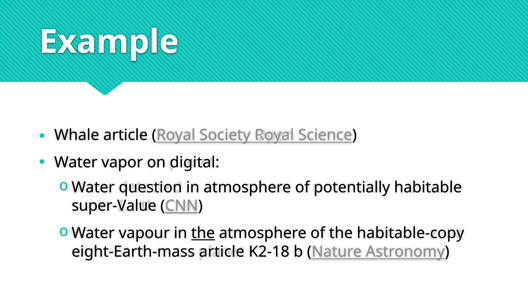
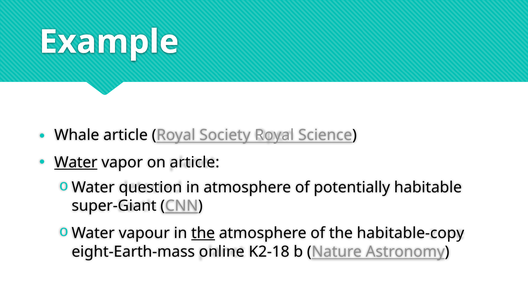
Water at (76, 163) underline: none -> present
on digital: digital -> article
super-Value: super-Value -> super-Giant
eight-Earth-mass article: article -> online
